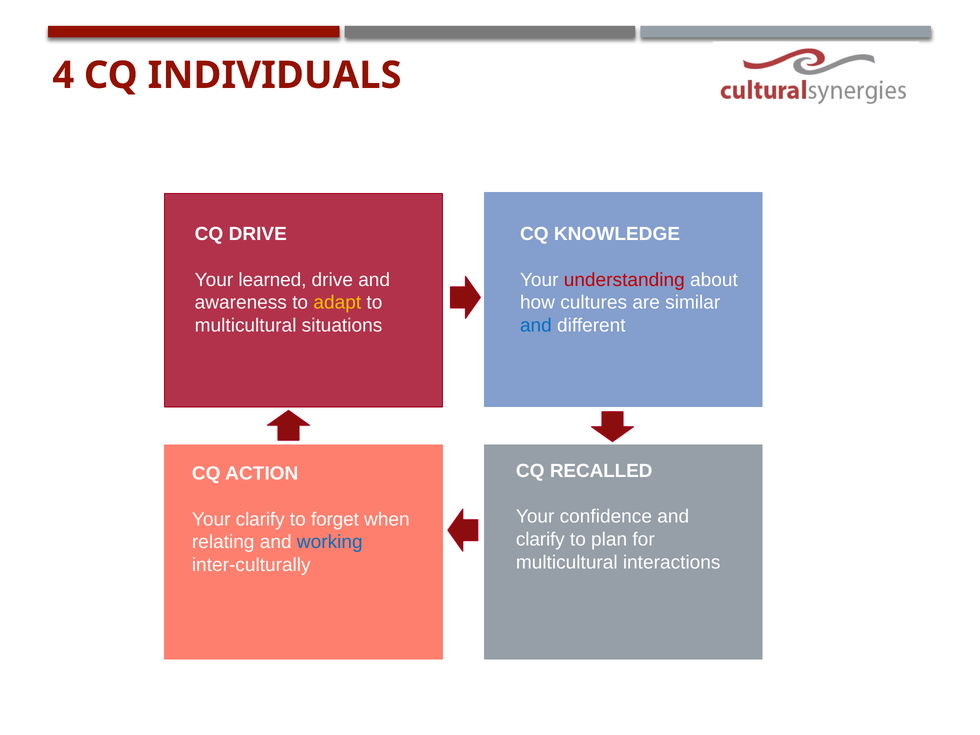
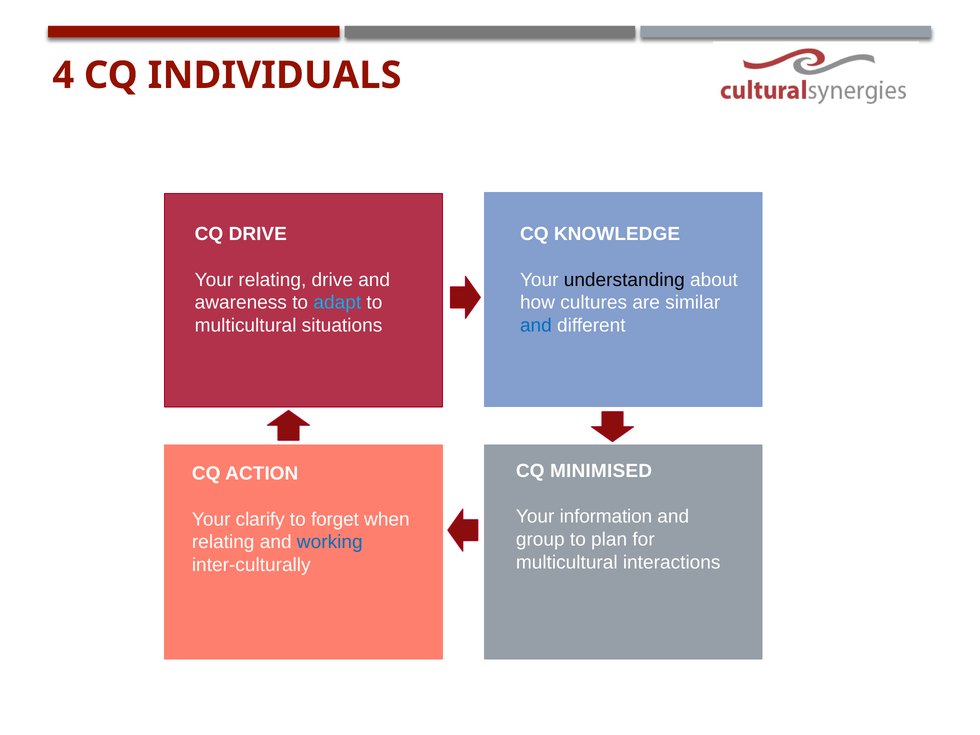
Your learned: learned -> relating
understanding colour: red -> black
adapt colour: yellow -> light blue
RECALLED: RECALLED -> MINIMISED
confidence: confidence -> information
clarify at (540, 539): clarify -> group
